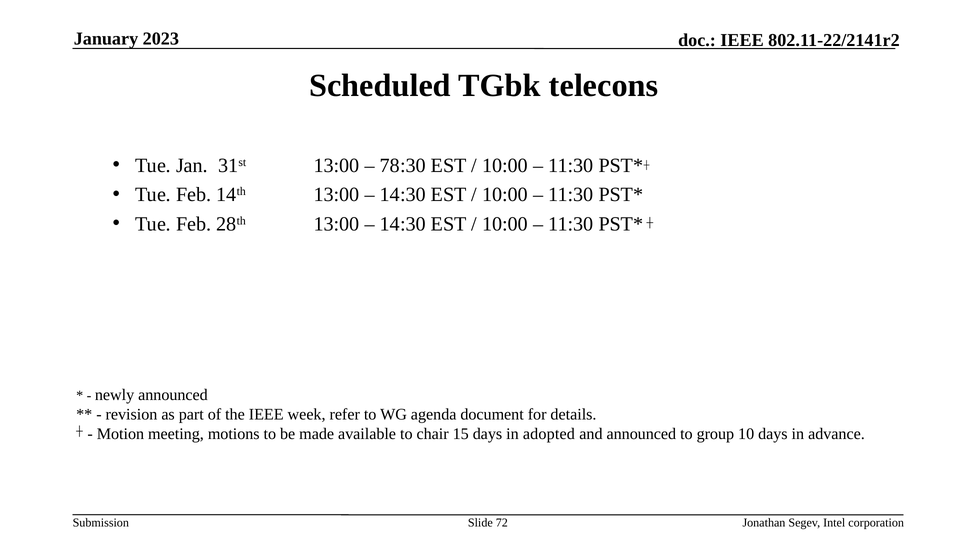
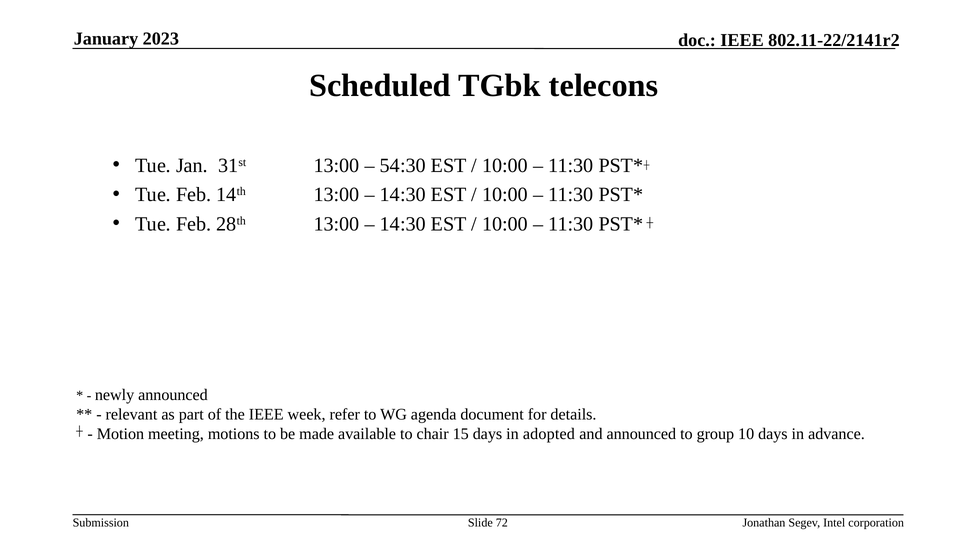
78:30: 78:30 -> 54:30
revision: revision -> relevant
